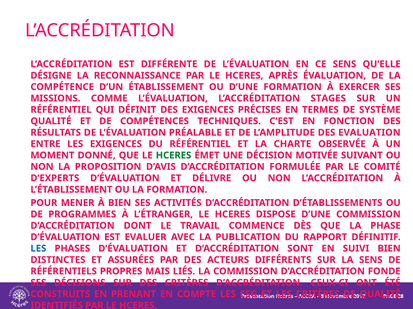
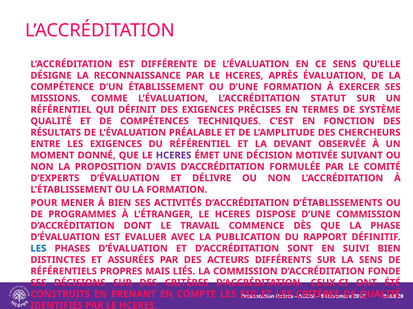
STAGES: STAGES -> STATUT
EVALUATION: EVALUATION -> CHERCHEURS
CHARTE: CHARTE -> DEVANT
HCERES at (174, 156) colour: green -> purple
